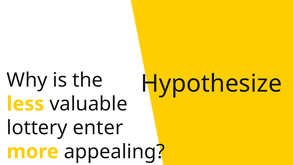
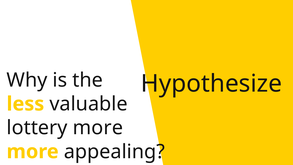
lottery enter: enter -> more
